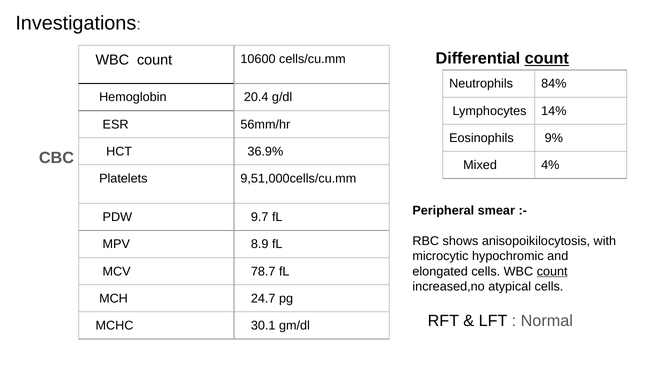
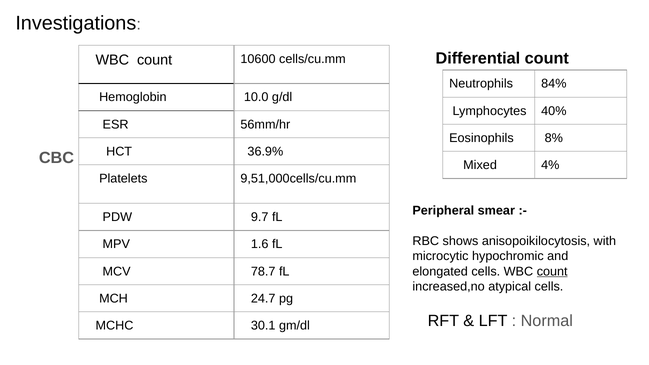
count at (547, 58) underline: present -> none
20.4: 20.4 -> 10.0
14%: 14% -> 40%
9%: 9% -> 8%
8.9: 8.9 -> 1.6
